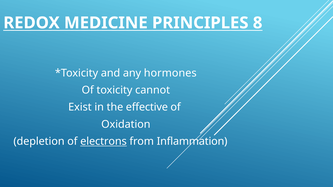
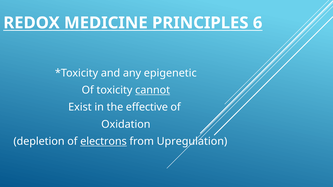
8: 8 -> 6
hormones: hormones -> epigenetic
cannot underline: none -> present
Inflammation: Inflammation -> Upregulation
